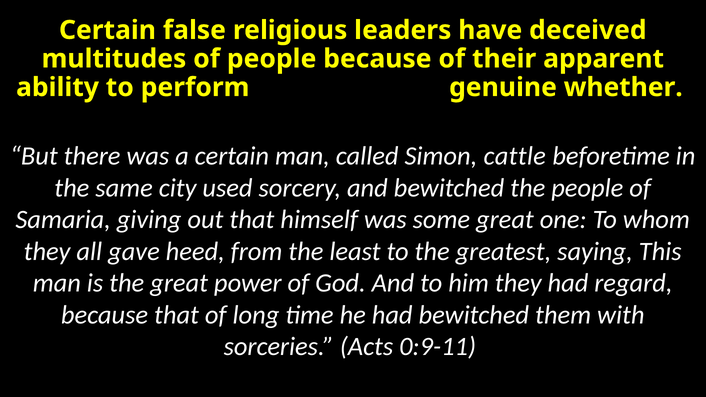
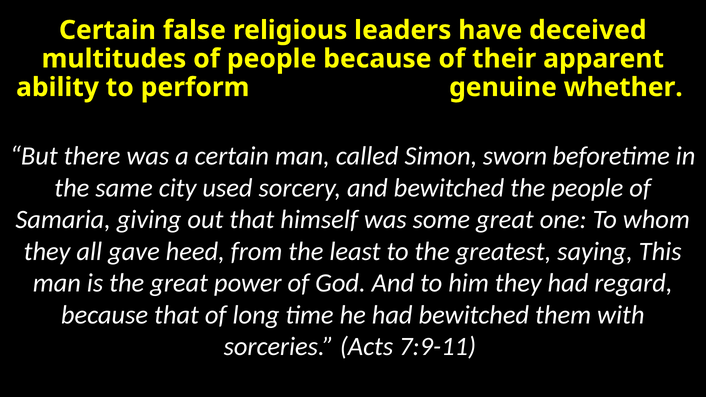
cattle: cattle -> sworn
0:9-11: 0:9-11 -> 7:9-11
